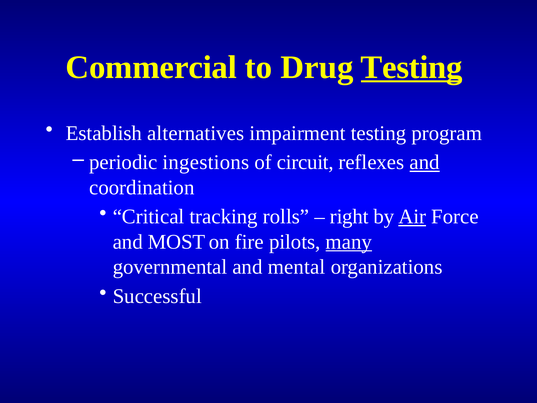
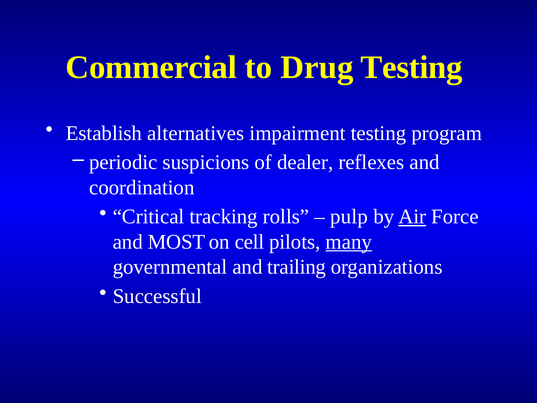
Testing at (412, 67) underline: present -> none
ingestions: ingestions -> suspicions
circuit: circuit -> dealer
and at (425, 162) underline: present -> none
right: right -> pulp
fire: fire -> cell
mental: mental -> trailing
